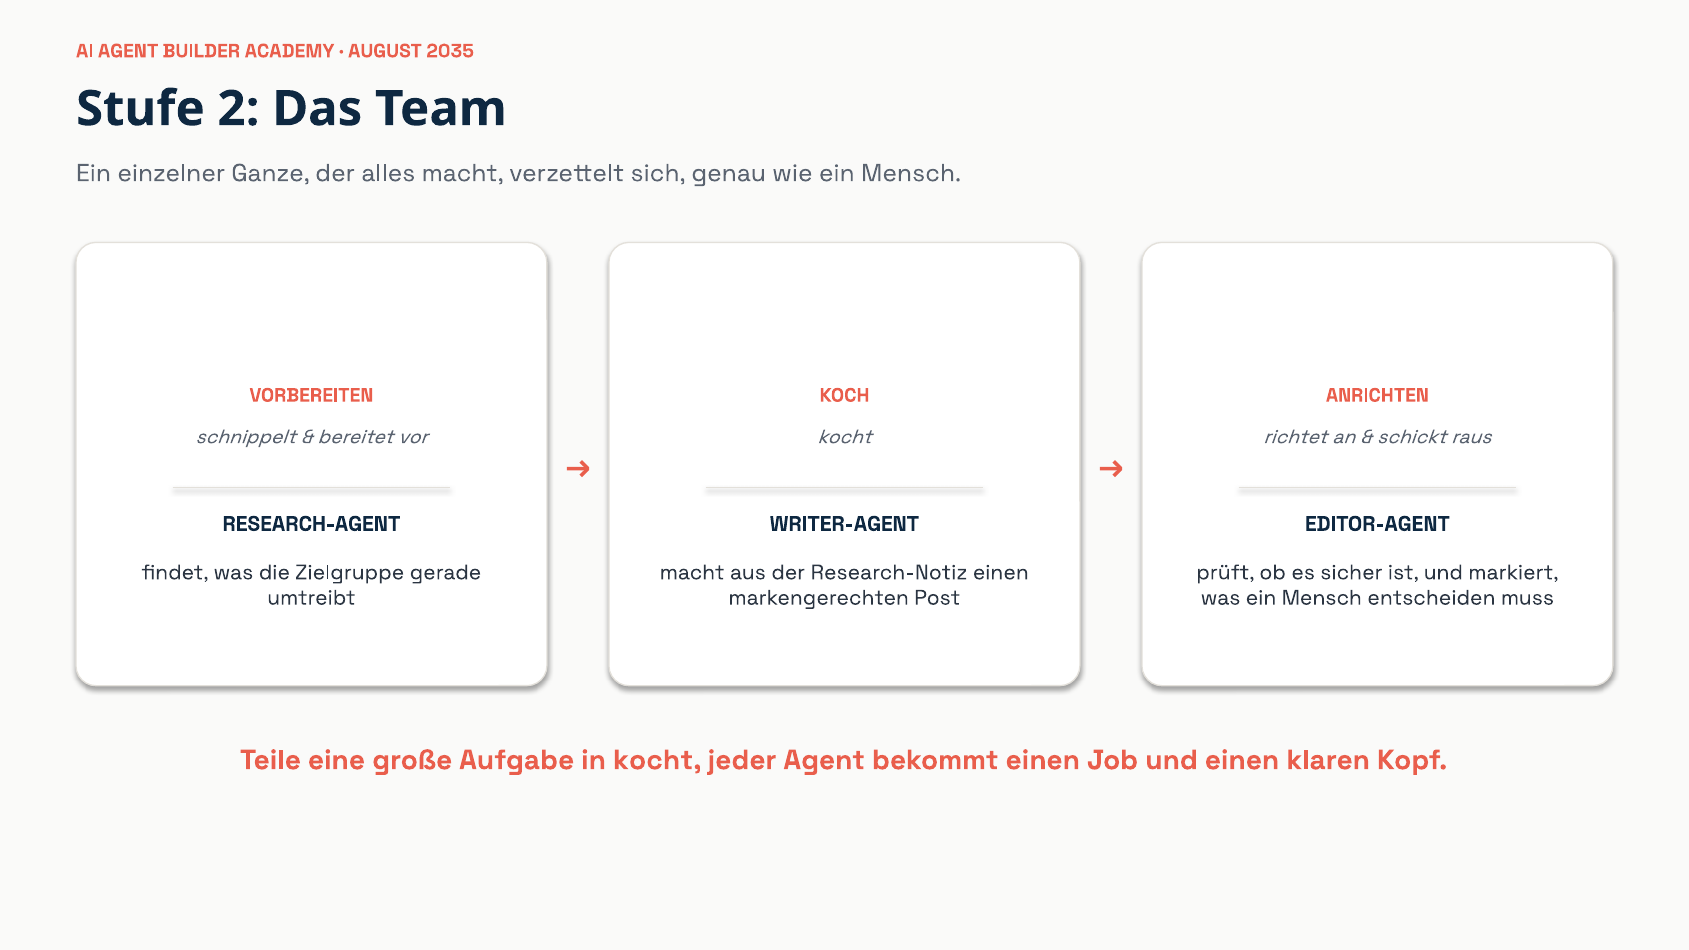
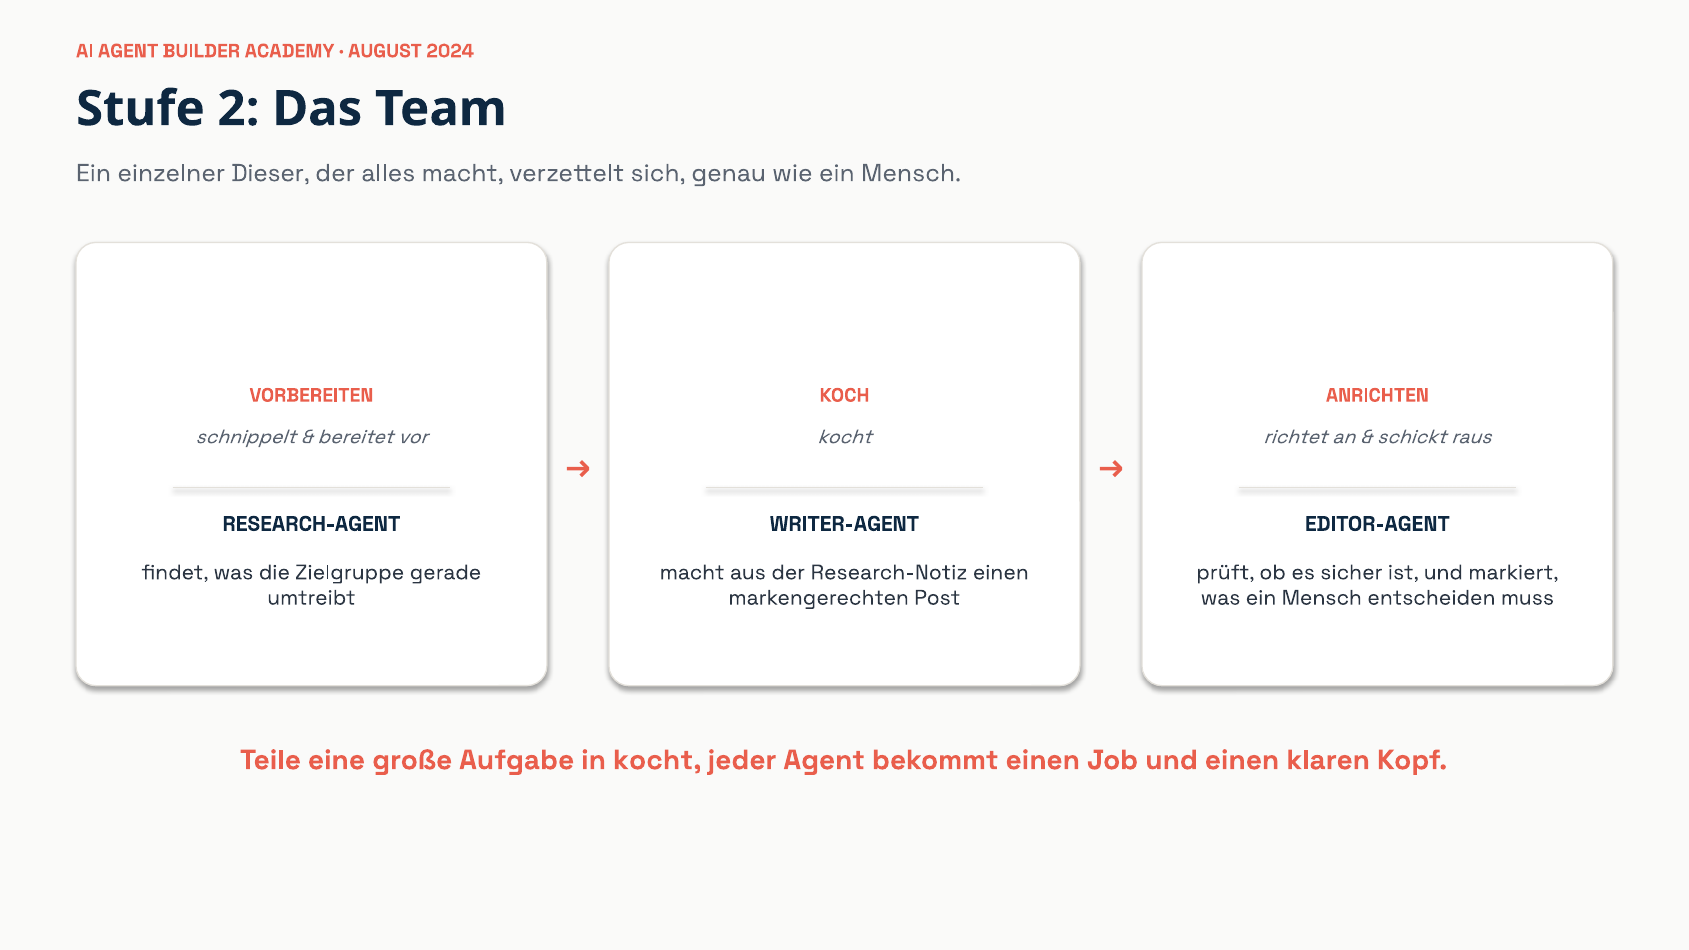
2035: 2035 -> 2024
Ganze: Ganze -> Dieser
